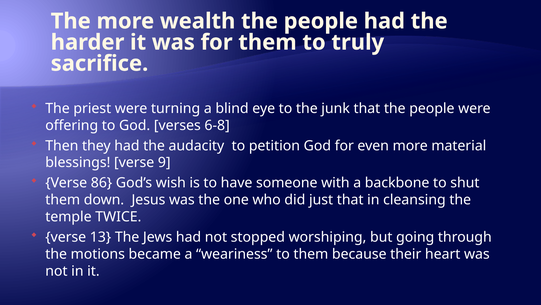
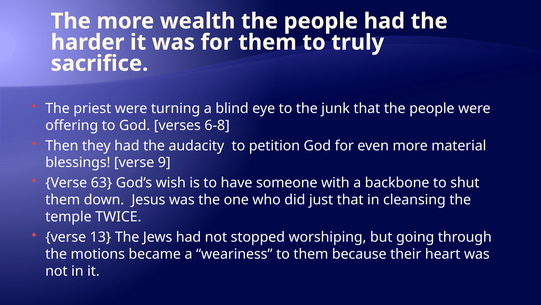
86: 86 -> 63
